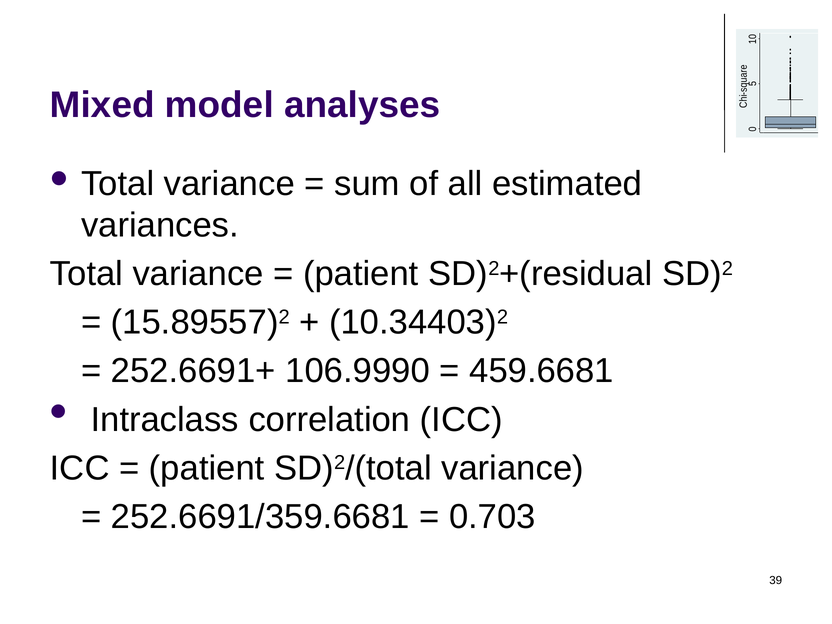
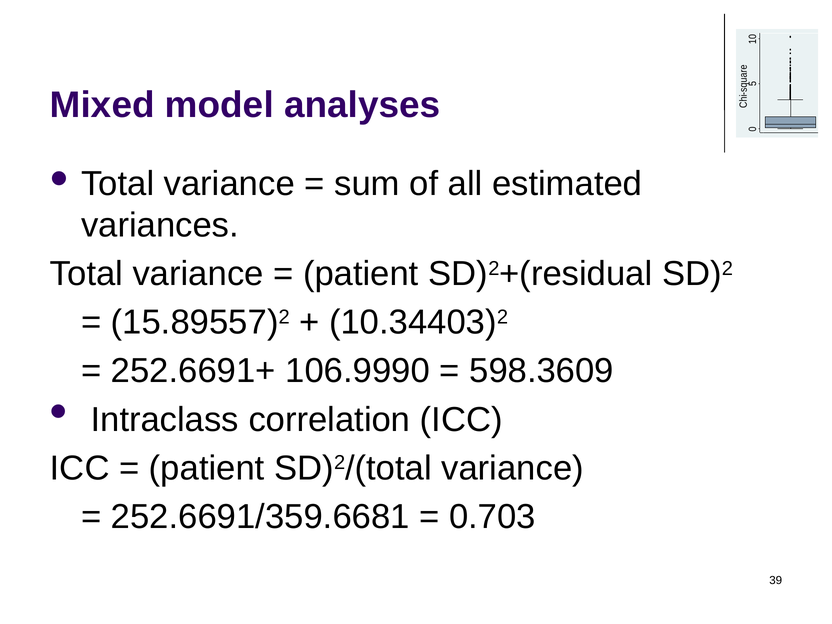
459.6681: 459.6681 -> 598.3609
